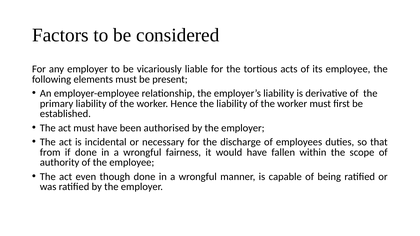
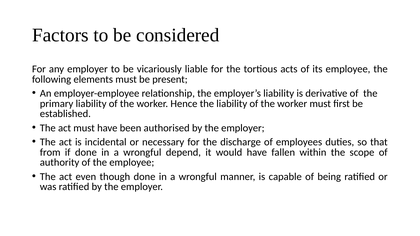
fairness: fairness -> depend
